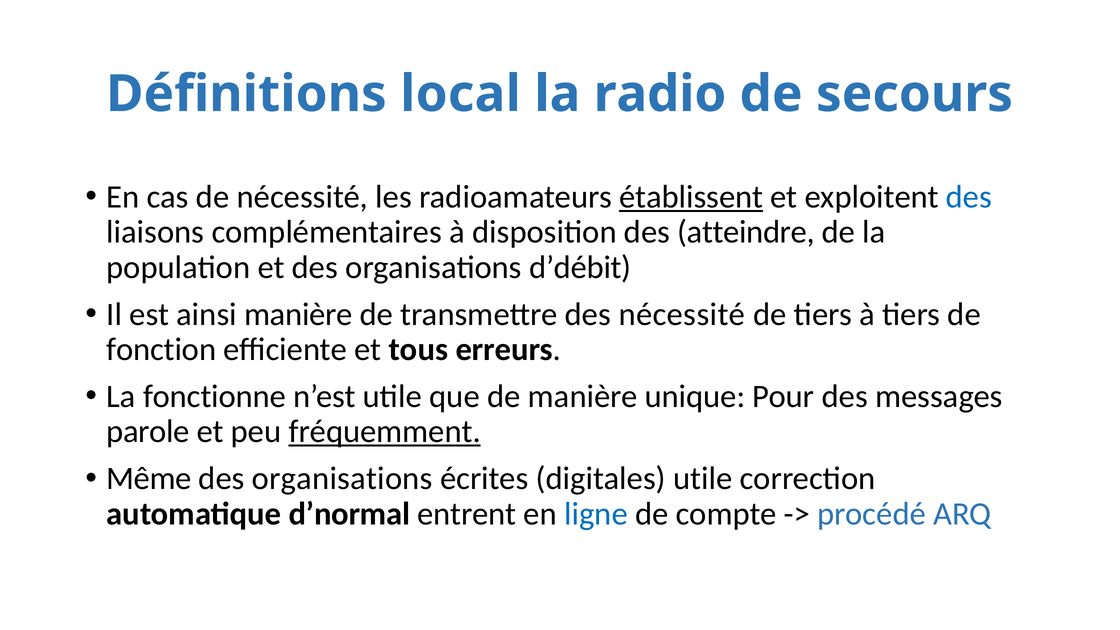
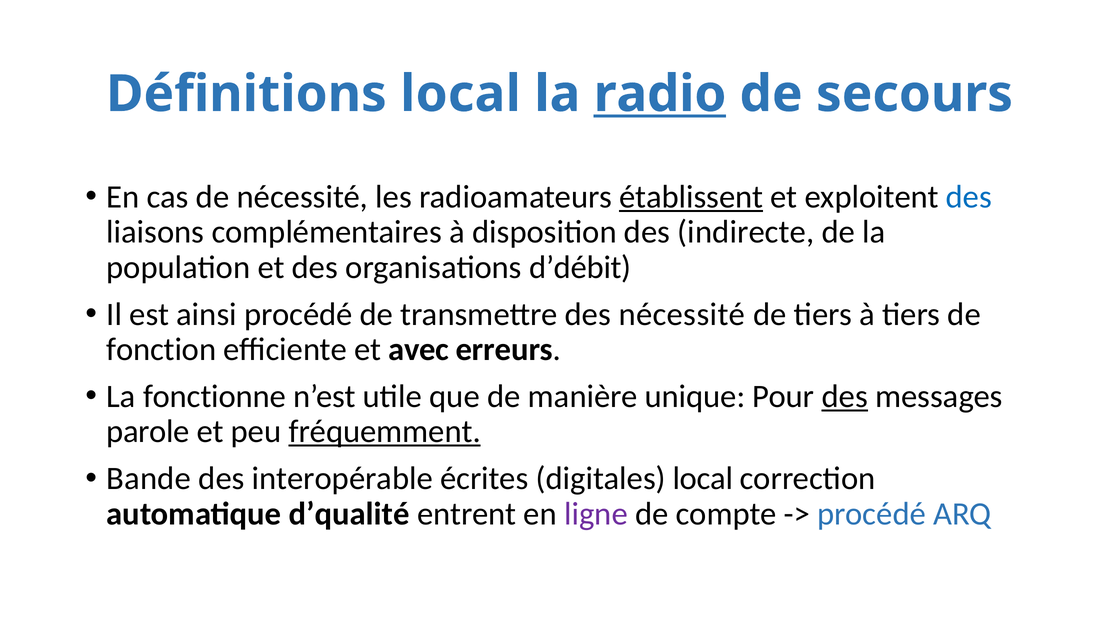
radio underline: none -> present
atteindre: atteindre -> indirecte
ainsi manière: manière -> procédé
tous: tous -> avec
des at (845, 396) underline: none -> present
Même: Même -> Bande
organisations at (342, 479): organisations -> interopérable
digitales utile: utile -> local
d’normal: d’normal -> d’qualité
ligne colour: blue -> purple
